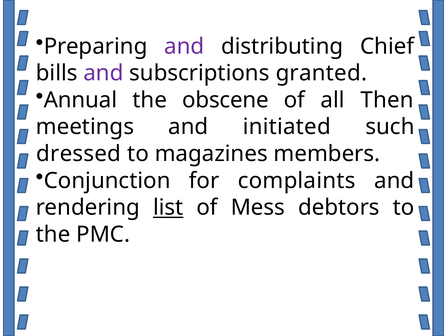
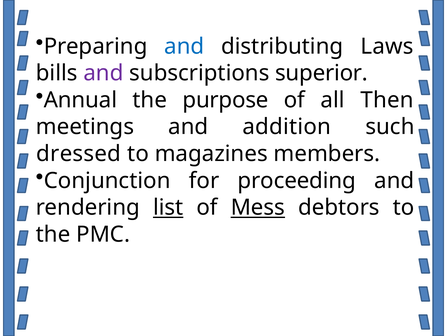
and at (184, 46) colour: purple -> blue
Chief: Chief -> Laws
granted: granted -> superior
obscene: obscene -> purpose
initiated: initiated -> addition
complaints: complaints -> proceeding
Mess underline: none -> present
